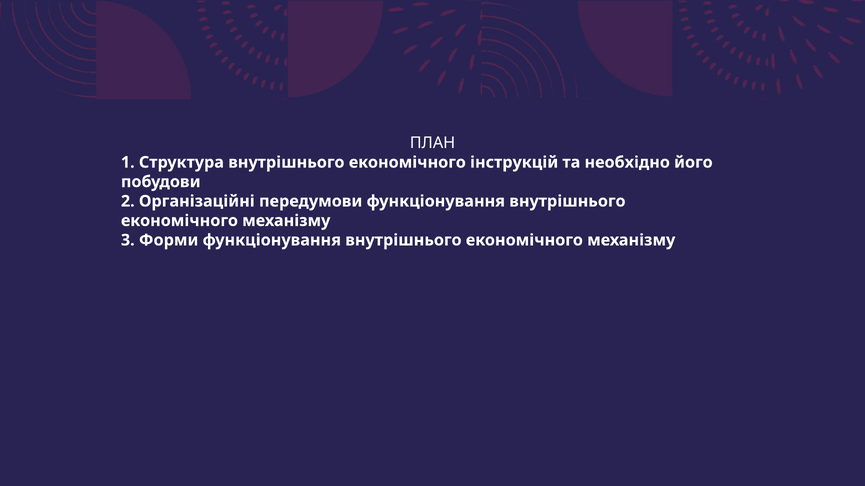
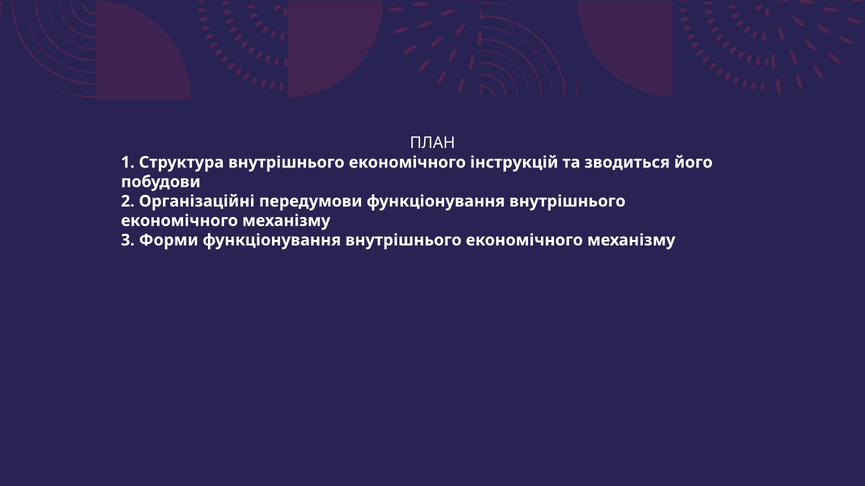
необхідно: необхідно -> зводиться
